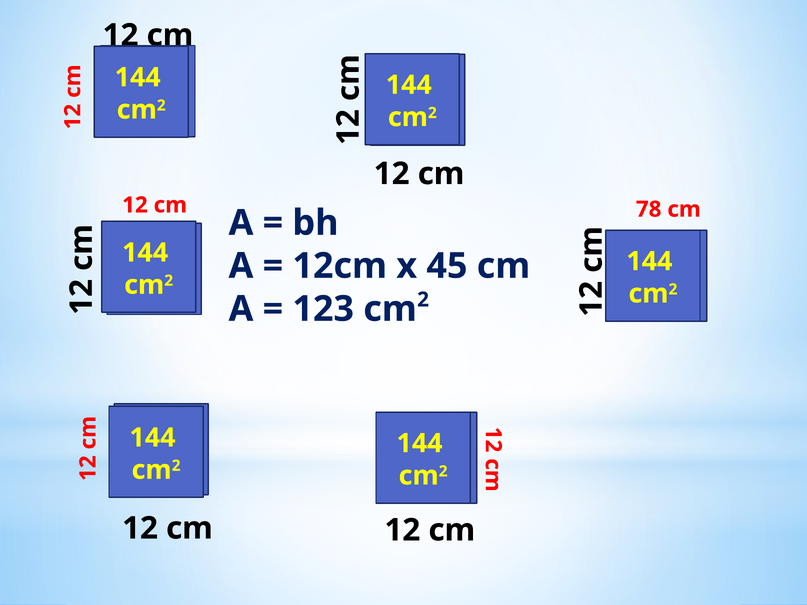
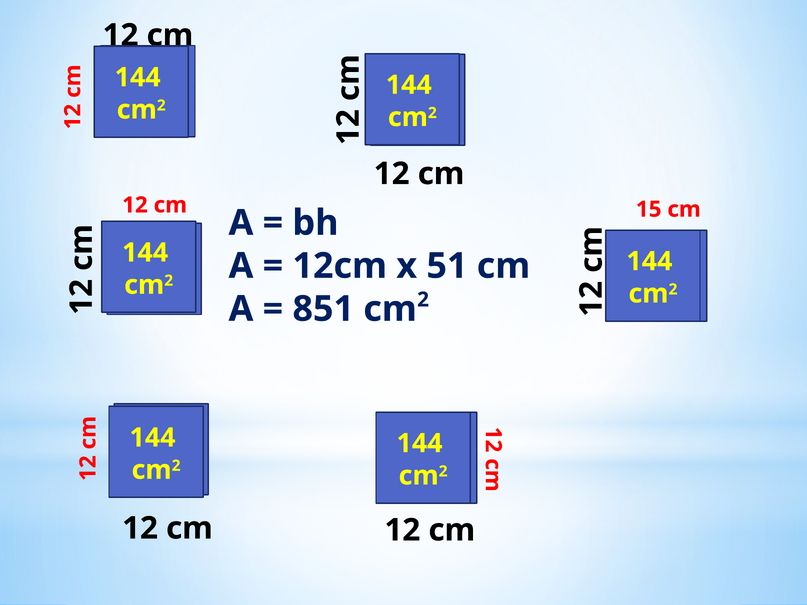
78: 78 -> 15
45: 45 -> 51
123: 123 -> 851
